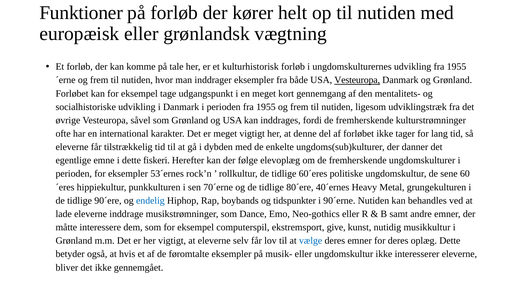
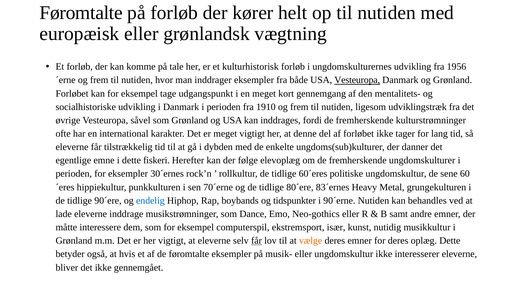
Funktioner at (81, 13): Funktioner -> Føromtalte
udvikling fra 1955: 1955 -> 1956
perioden fra 1955: 1955 -> 1910
53´ernes: 53´ernes -> 30´ernes
40´ernes: 40´ernes -> 83´ernes
give: give -> især
får at (257, 241) underline: none -> present
vælge colour: blue -> orange
